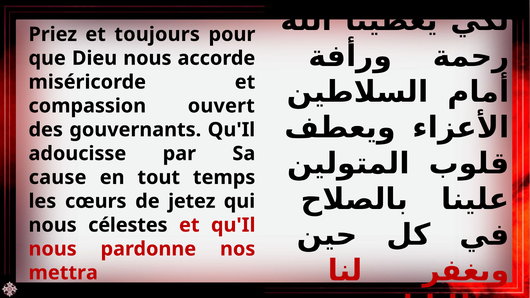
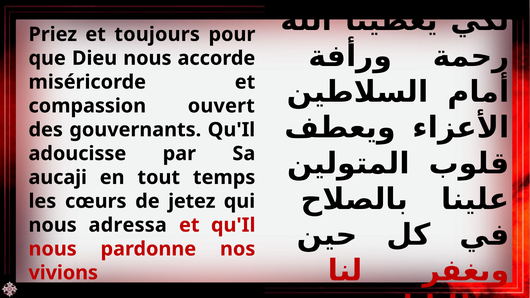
cause: cause -> aucaji
célestes: célestes -> adressa
mettra: mettra -> vivions
